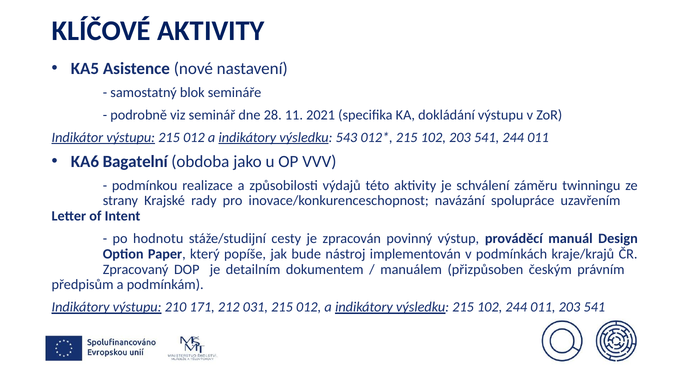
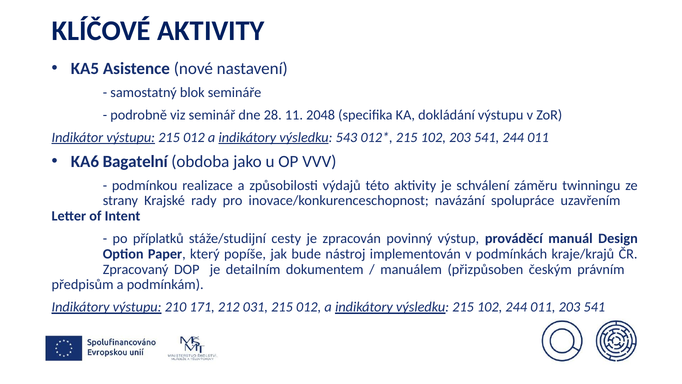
2021: 2021 -> 2048
hodnotu: hodnotu -> příplatků
